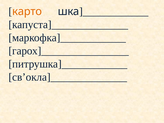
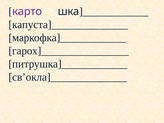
карто colour: orange -> purple
